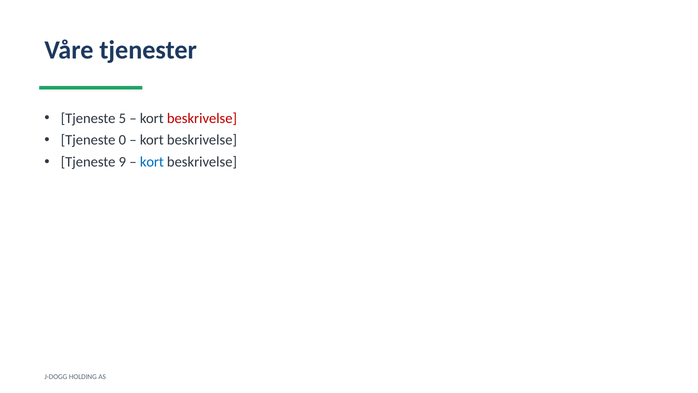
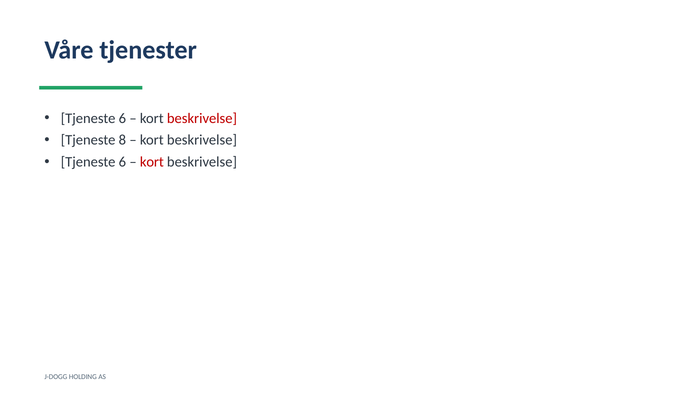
5 at (122, 118): 5 -> 6
0: 0 -> 8
9 at (122, 162): 9 -> 6
kort at (152, 162) colour: blue -> red
